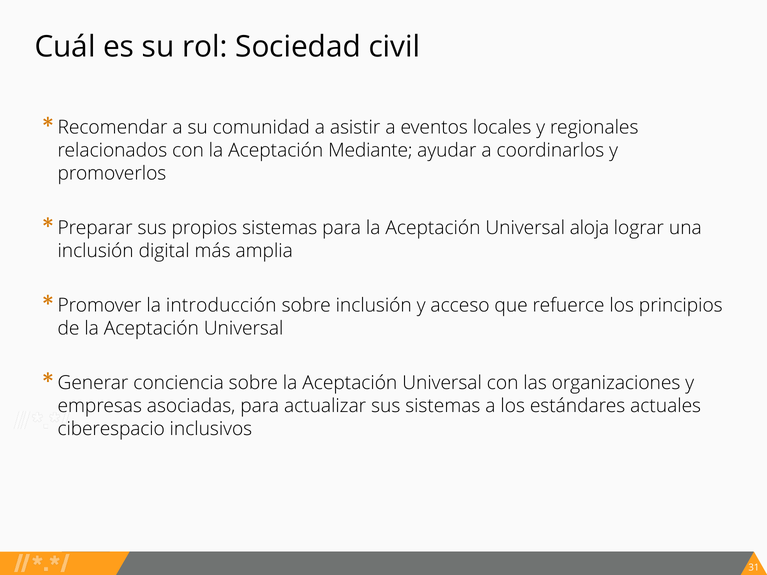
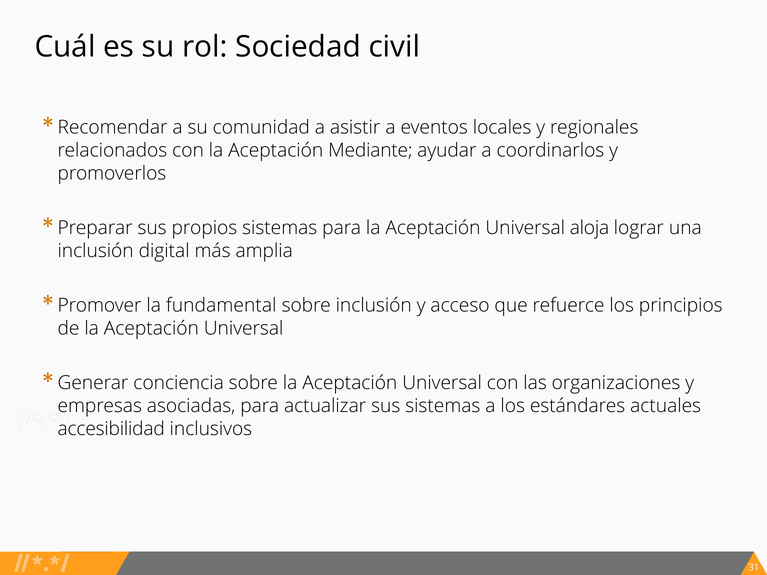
introducción: introducción -> fundamental
ciberespacio: ciberespacio -> accesibilidad
